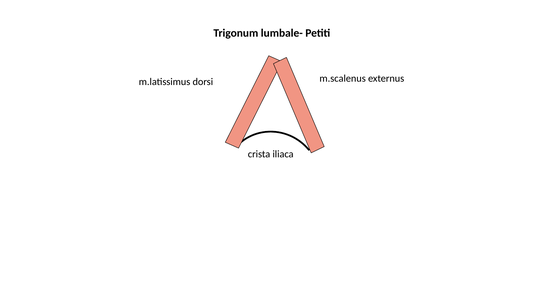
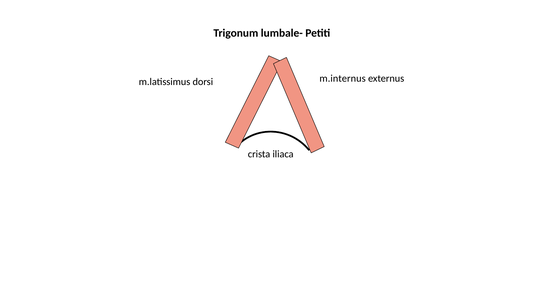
m.scalenus: m.scalenus -> m.internus
